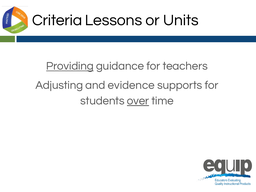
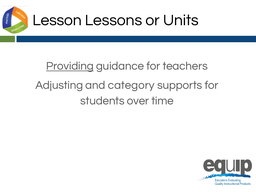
Criteria: Criteria -> Lesson
evidence: evidence -> category
over underline: present -> none
